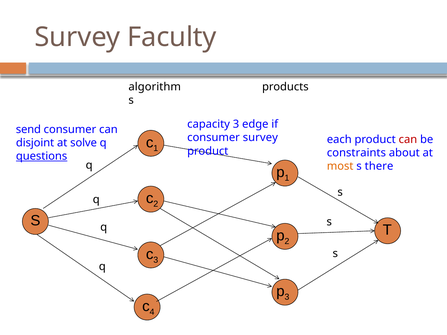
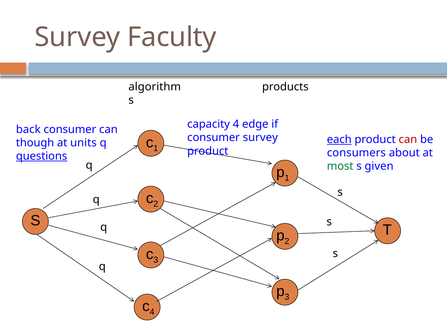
capacity 3: 3 -> 4
send: send -> back
each underline: none -> present
disjoint: disjoint -> though
solve: solve -> units
constraints: constraints -> consumers
most colour: orange -> green
there: there -> given
